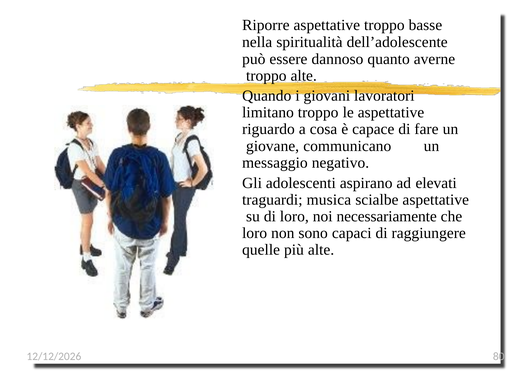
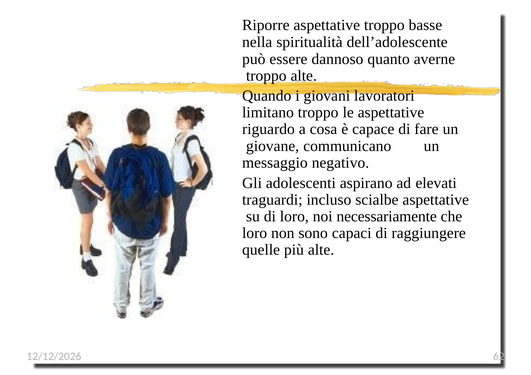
musica: musica -> incluso
80: 80 -> 62
